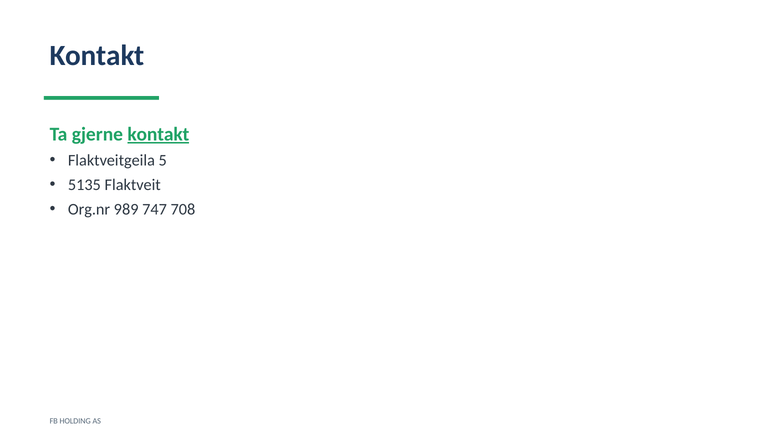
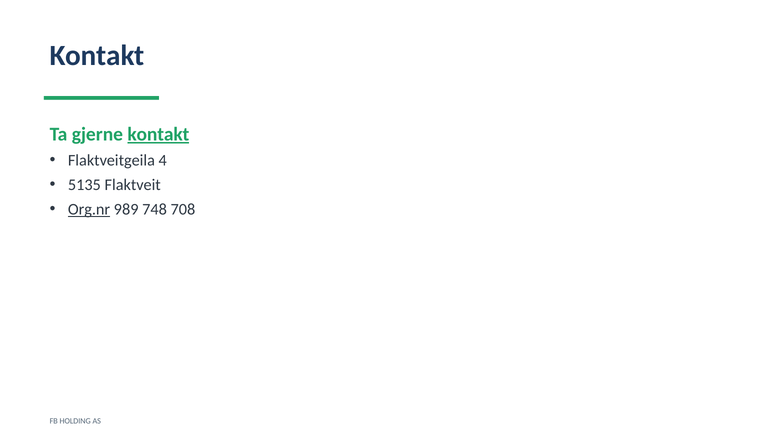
5: 5 -> 4
Org.nr underline: none -> present
747: 747 -> 748
